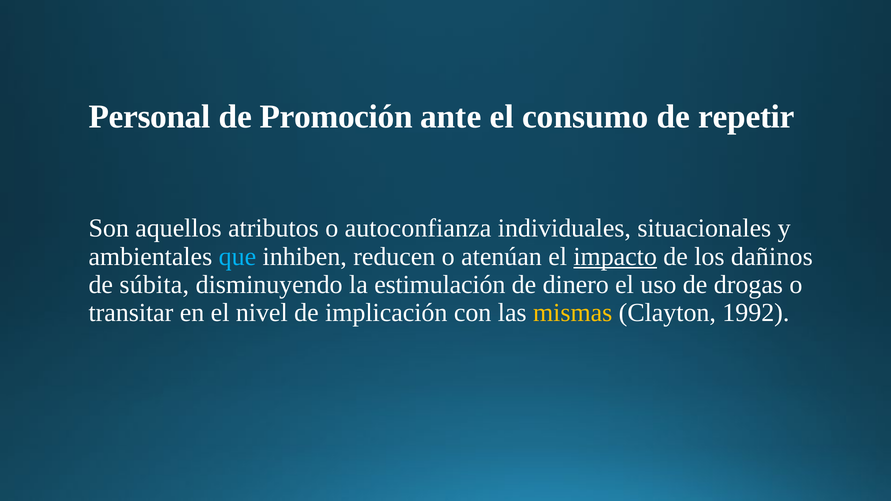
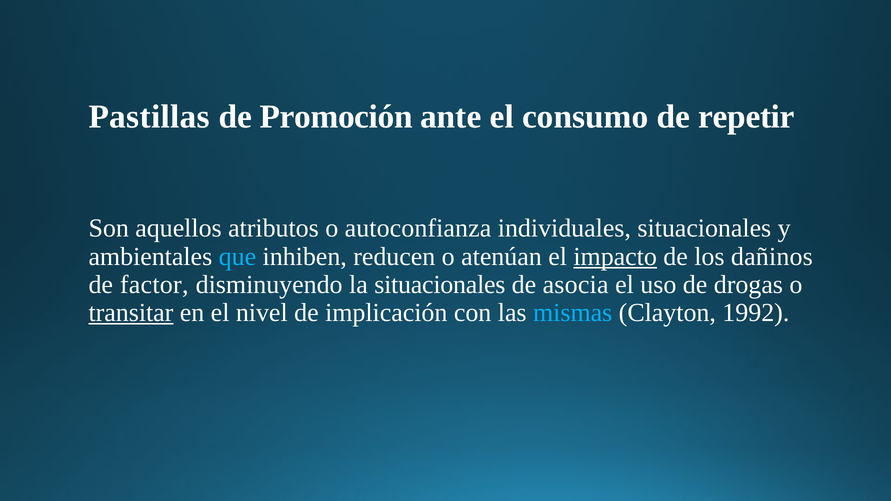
Personal: Personal -> Pastillas
súbita: súbita -> factor
la estimulación: estimulación -> situacionales
dinero: dinero -> asocia
transitar underline: none -> present
mismas colour: yellow -> light blue
